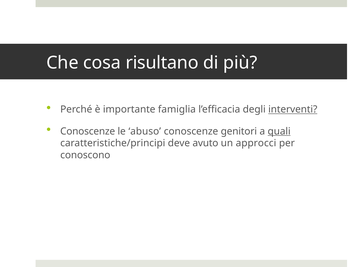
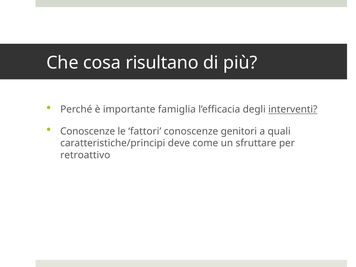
abuso: abuso -> fattori
quali underline: present -> none
avuto: avuto -> come
approcci: approcci -> sfruttare
conoscono: conoscono -> retroattivo
